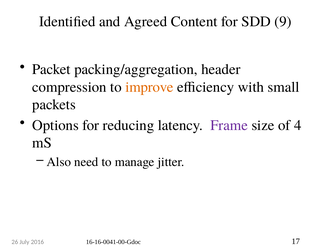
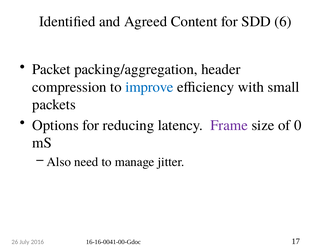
9: 9 -> 6
improve colour: orange -> blue
4: 4 -> 0
